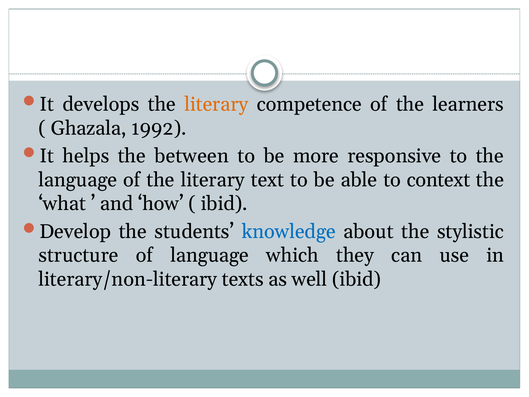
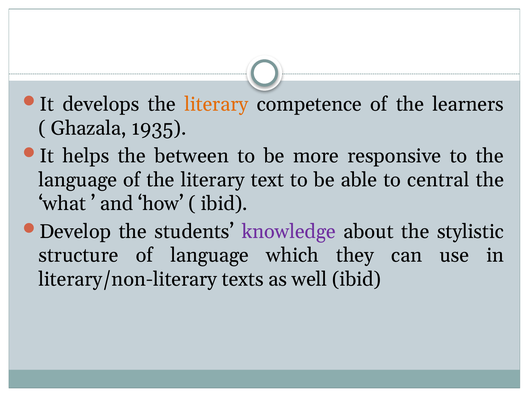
1992: 1992 -> 1935
context: context -> central
knowledge colour: blue -> purple
